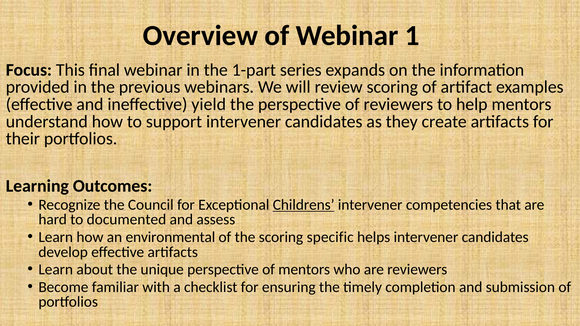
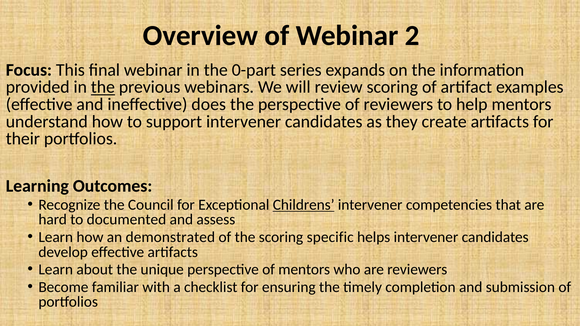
1: 1 -> 2
1-part: 1-part -> 0-part
the at (103, 87) underline: none -> present
yield: yield -> does
environmental: environmental -> demonstrated
